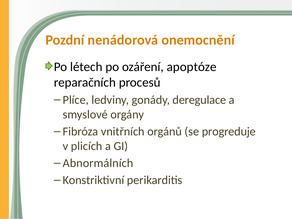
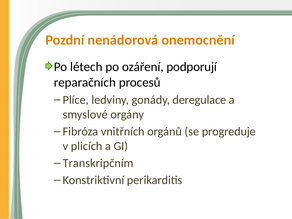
apoptóze: apoptóze -> podporují
Abnormálních: Abnormálních -> Transkripčním
